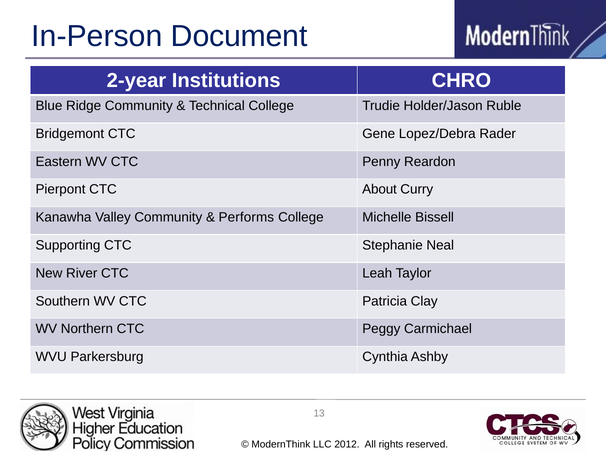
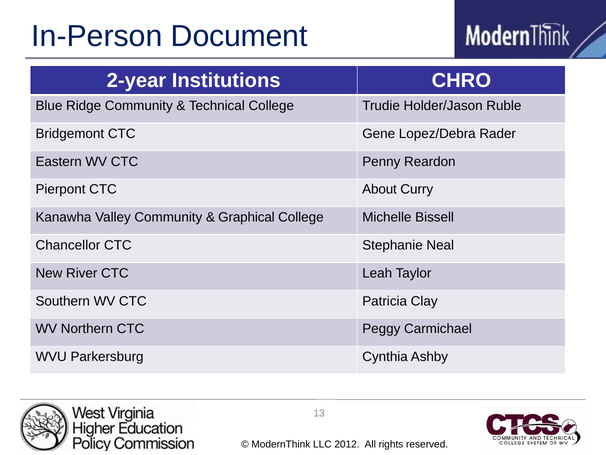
Performs: Performs -> Graphical
Supporting: Supporting -> Chancellor
